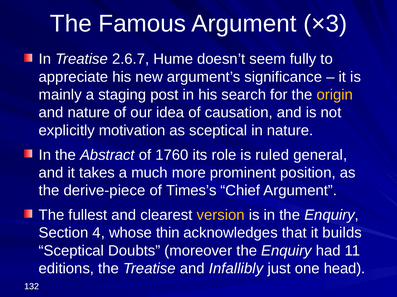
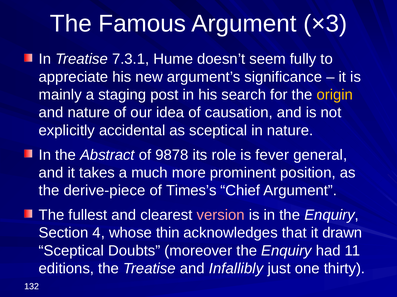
2.6.7: 2.6.7 -> 7.3.1
motivation: motivation -> accidental
1760: 1760 -> 9878
ruled: ruled -> fever
version colour: yellow -> pink
builds: builds -> drawn
head: head -> thirty
